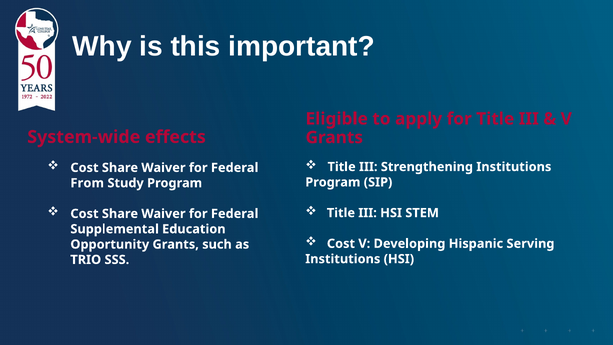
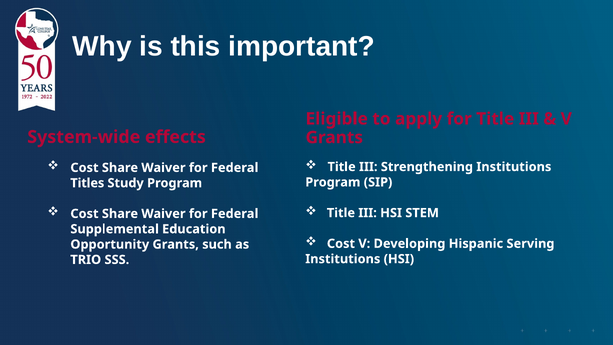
From: From -> Titles
